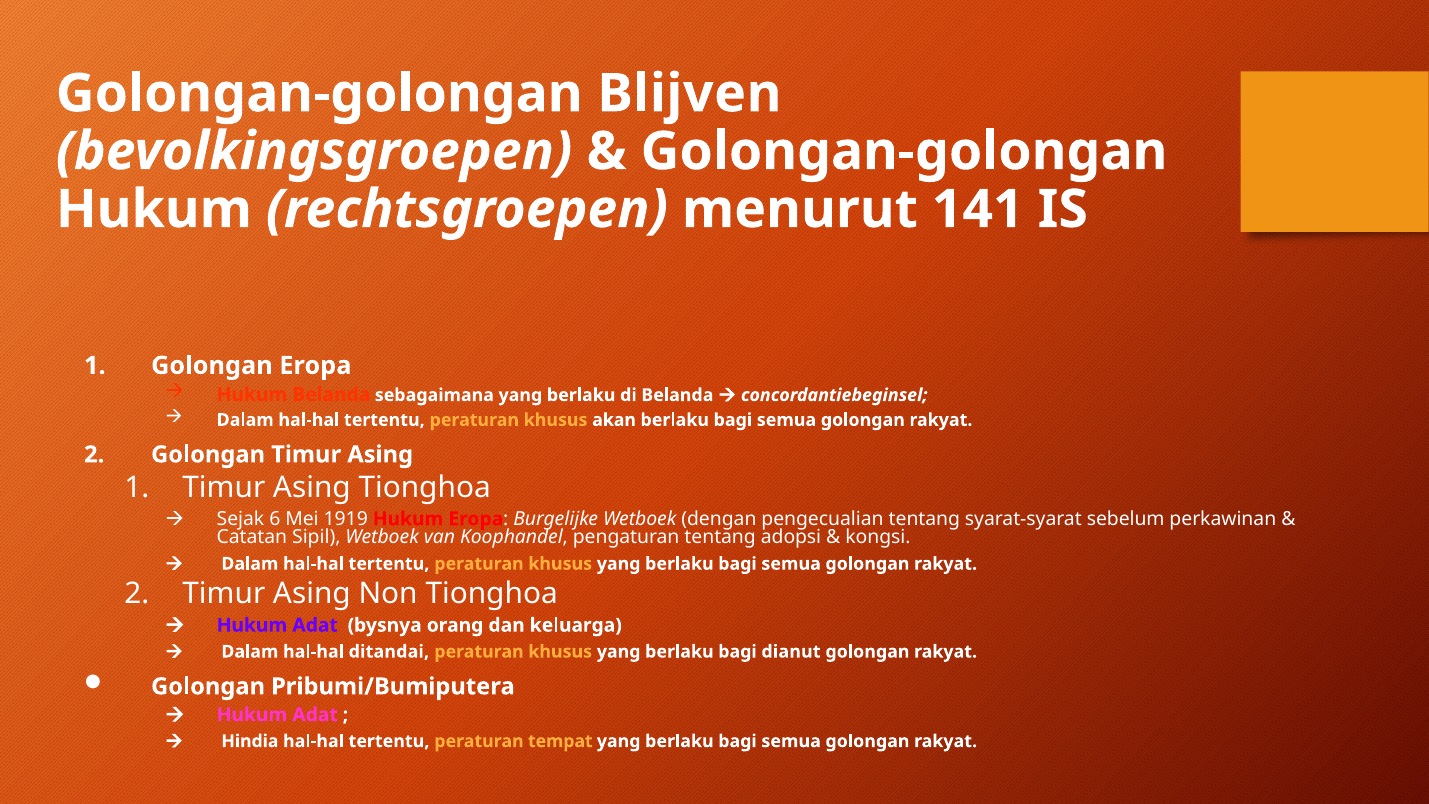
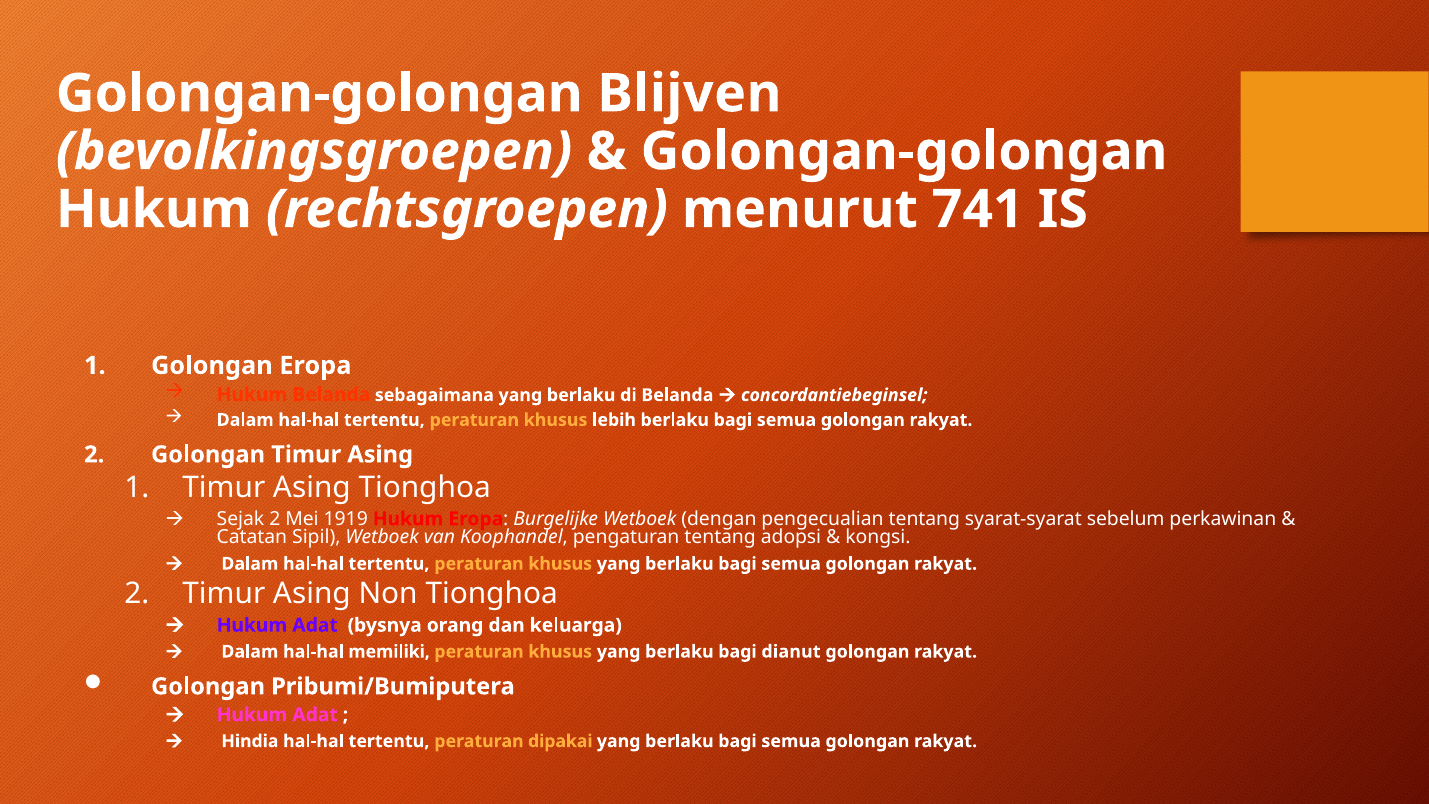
141: 141 -> 741
akan: akan -> lebih
Sejak 6: 6 -> 2
ditandai: ditandai -> memiliki
tempat: tempat -> dipakai
